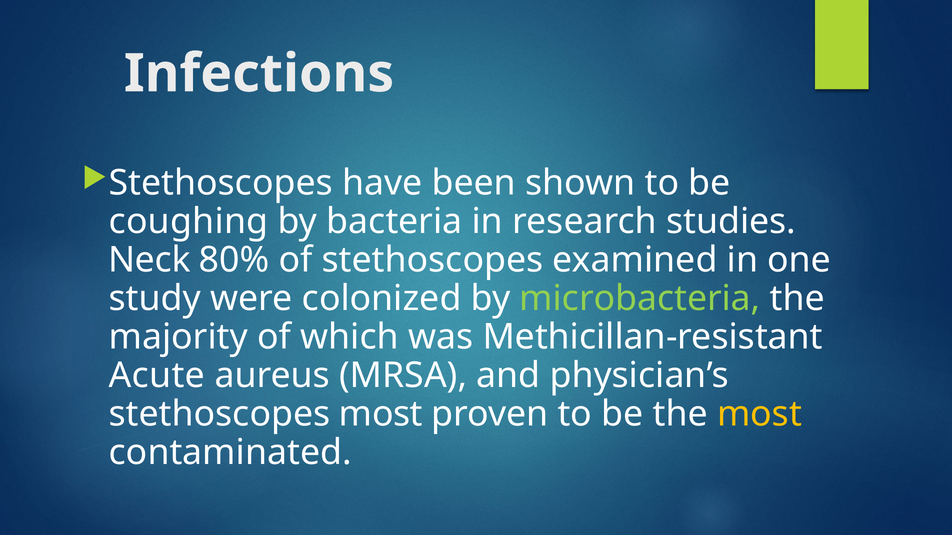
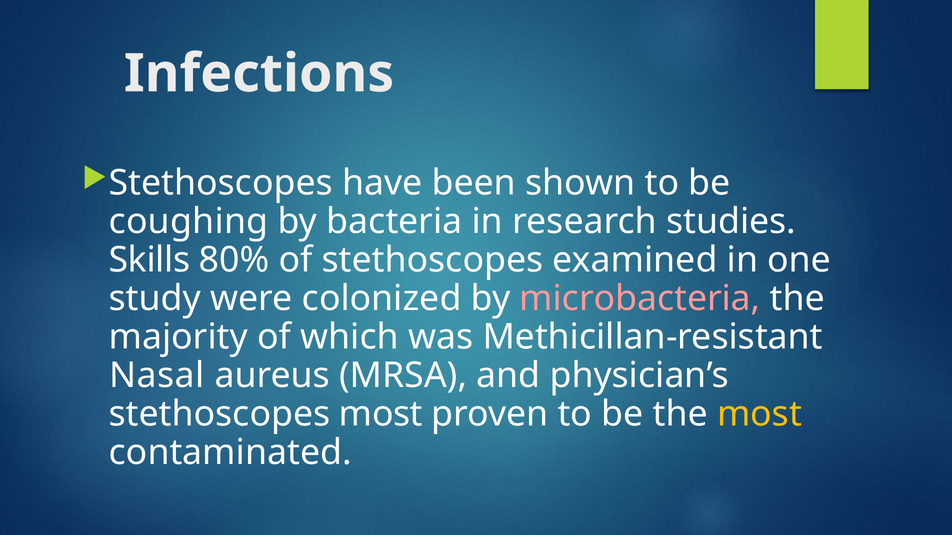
Neck: Neck -> Skills
microbacteria colour: light green -> pink
Acute: Acute -> Nasal
